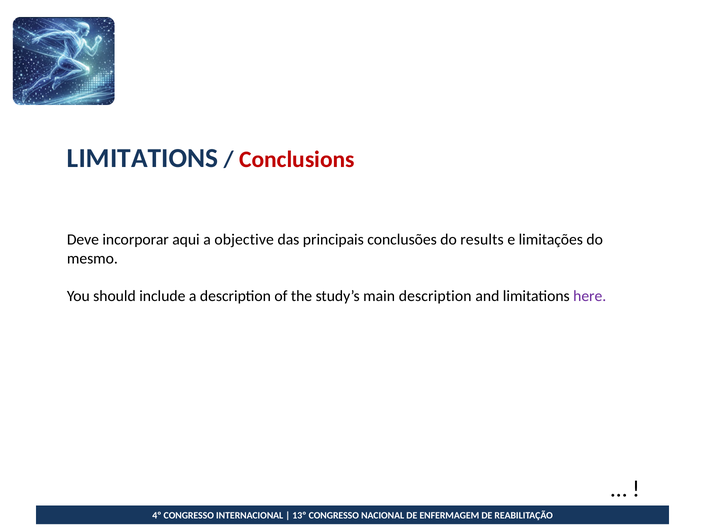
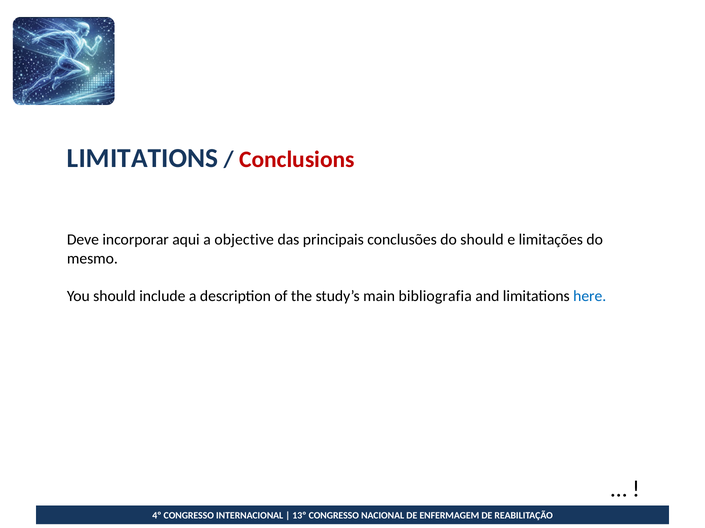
do results: results -> should
main description: description -> bibliografia
here colour: purple -> blue
